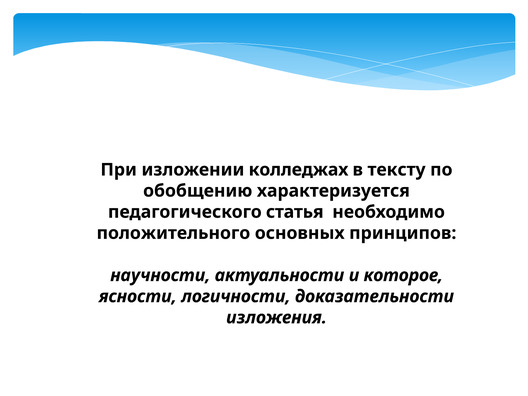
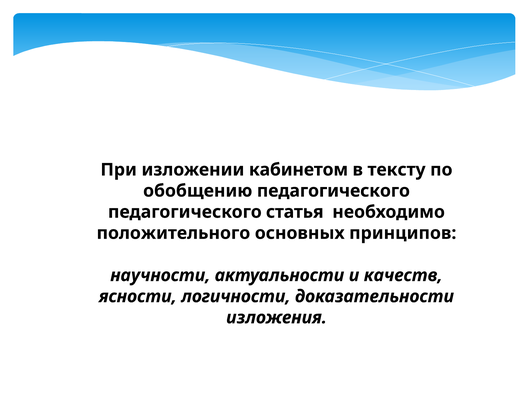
колледжах: колледжах -> кабинетом
обобщению характеризуется: характеризуется -> педагогического
которое: которое -> качеств
